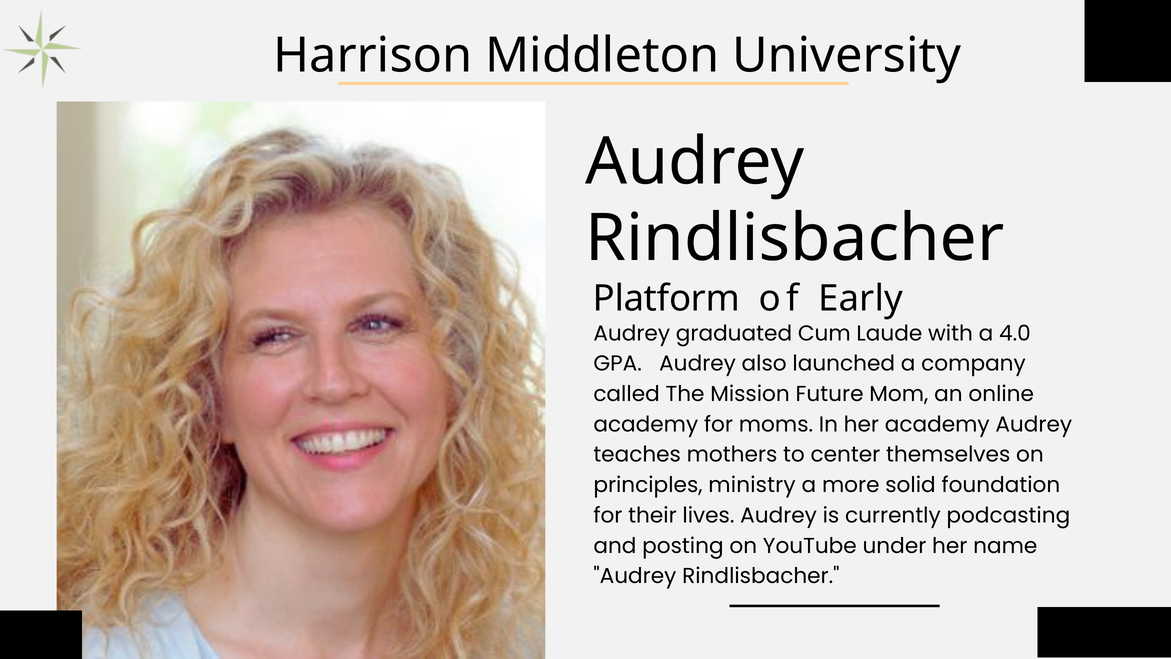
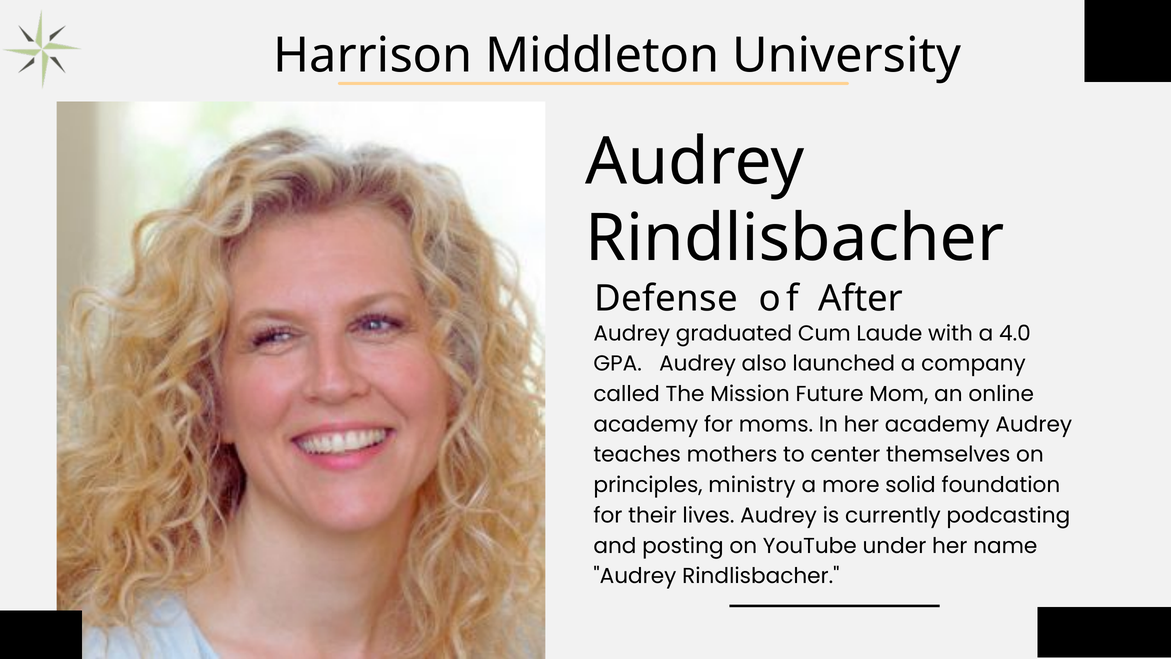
Platform: Platform -> Defense
Early: Early -> After
